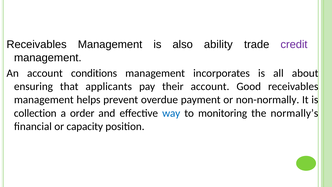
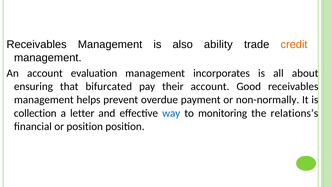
credit colour: purple -> orange
conditions: conditions -> evaluation
applicants: applicants -> bifurcated
order: order -> letter
normally’s: normally’s -> relations’s
or capacity: capacity -> position
